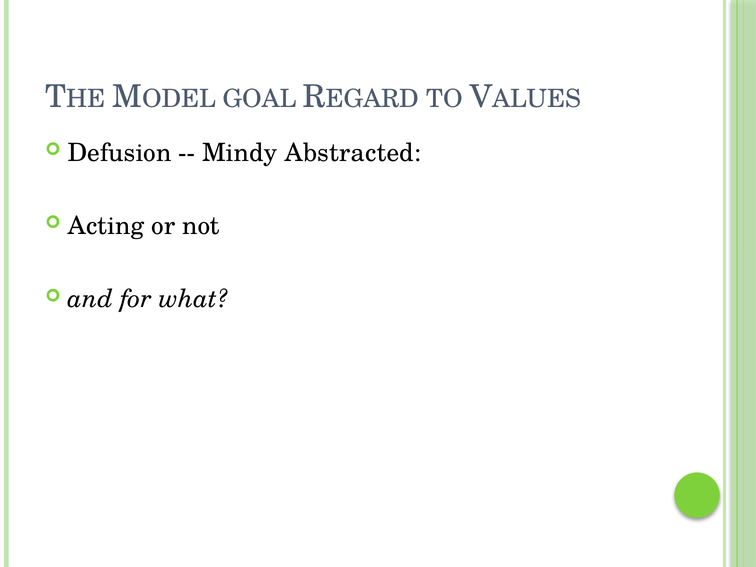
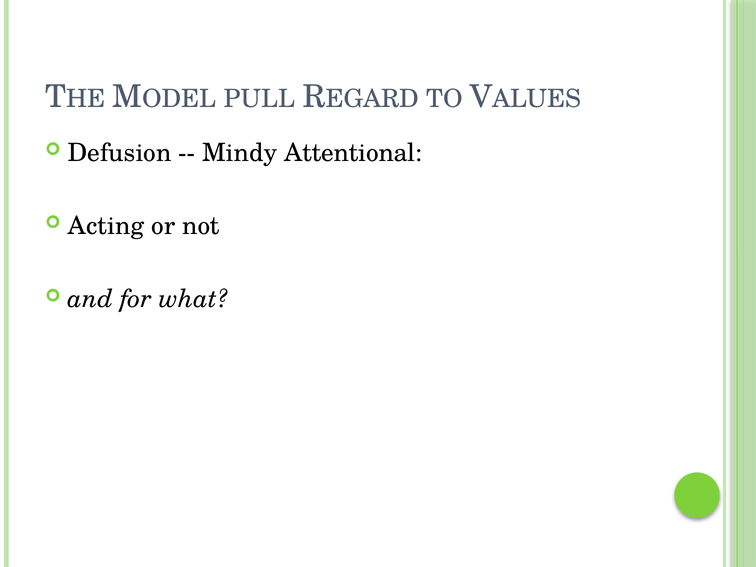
GOAL: GOAL -> PULL
Abstracted: Abstracted -> Attentional
